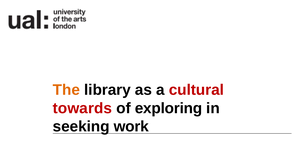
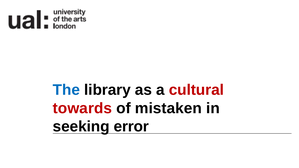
The colour: orange -> blue
exploring: exploring -> mistaken
work: work -> error
